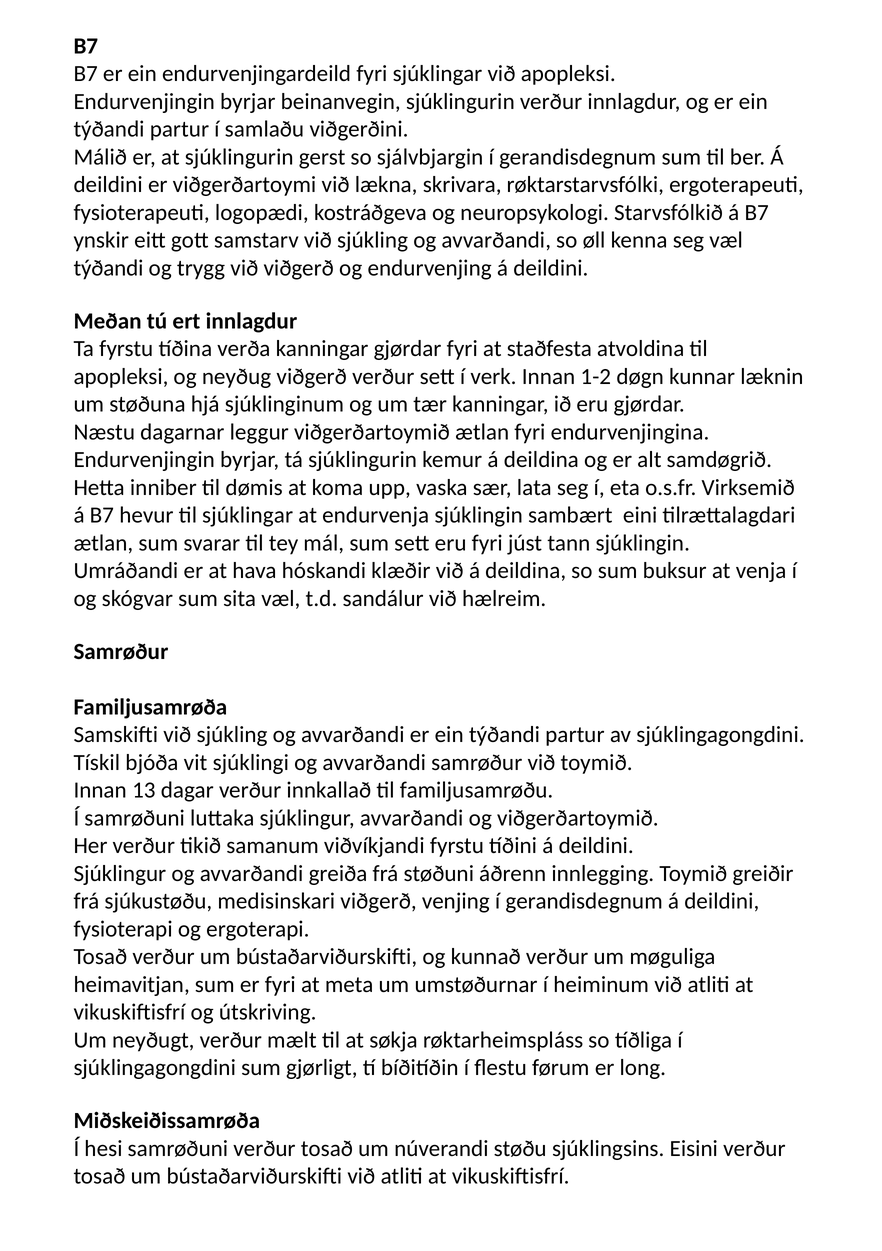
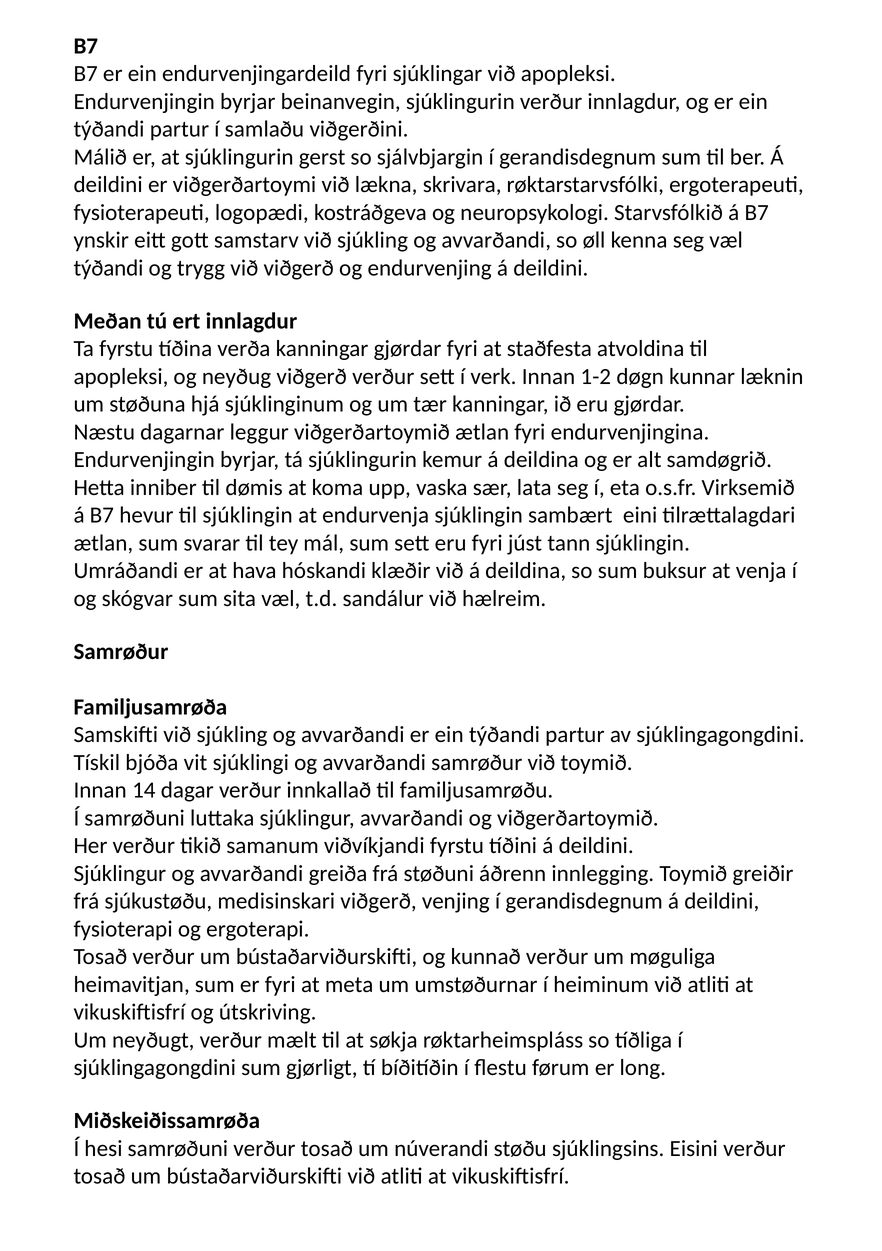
til sjúklingar: sjúklingar -> sjúklingin
13: 13 -> 14
